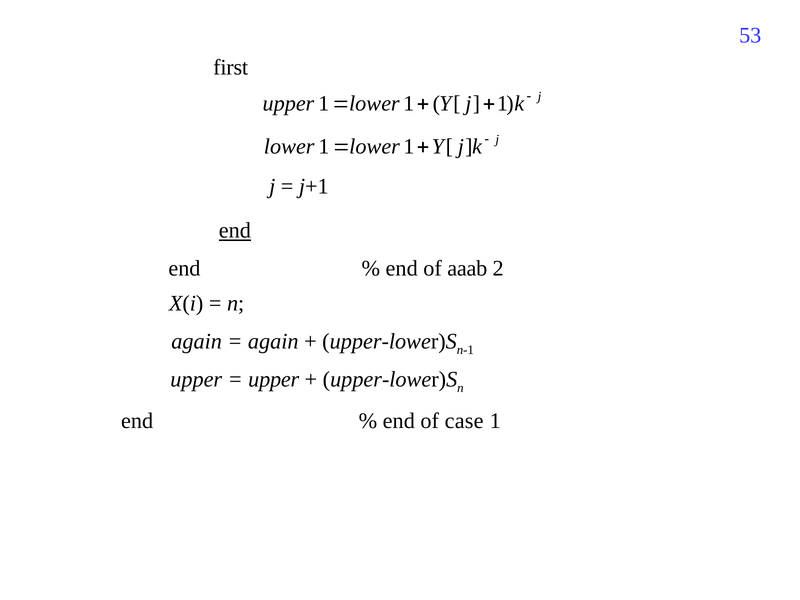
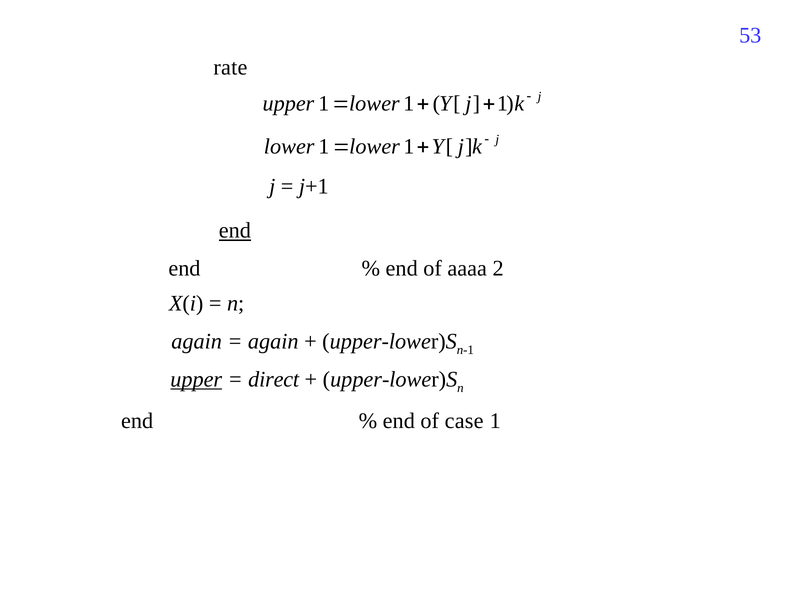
first: first -> rate
aaab: aaab -> aaaa
upper at (196, 379) underline: none -> present
upper at (274, 379): upper -> direct
